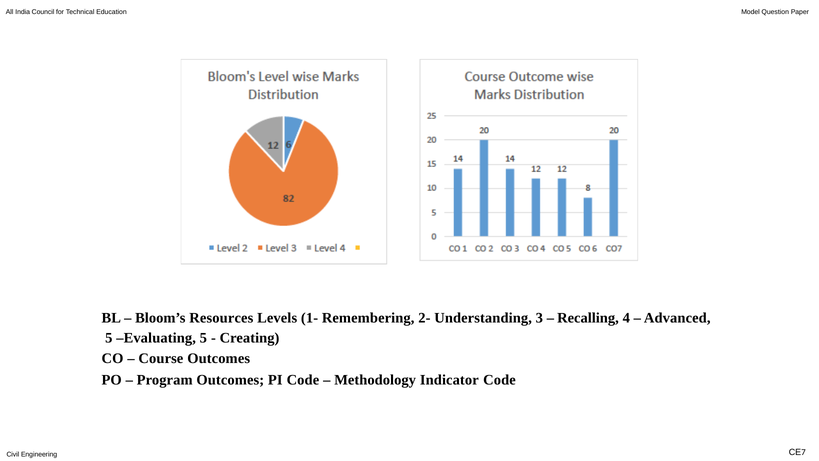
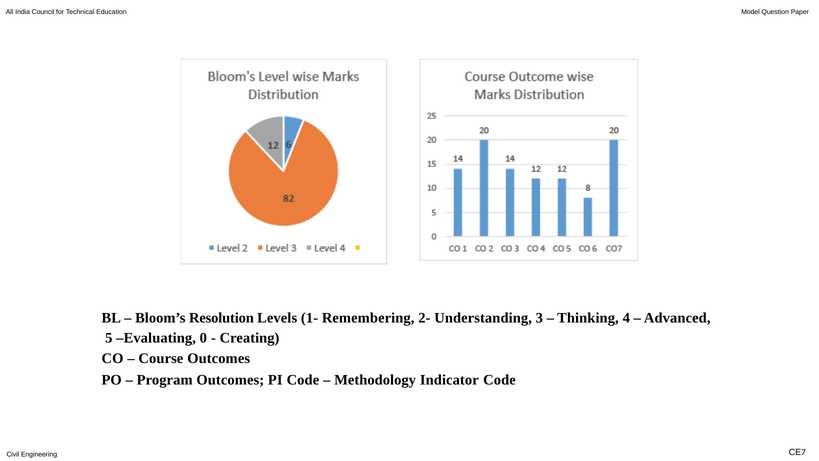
Resources: Resources -> Resolution
Recalling: Recalling -> Thinking
Evaluating 5: 5 -> 0
